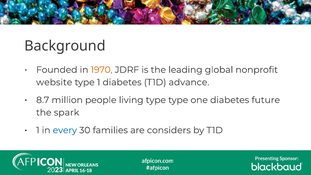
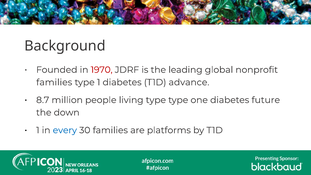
1970 colour: orange -> red
website at (54, 82): website -> families
spark: spark -> down
considers: considers -> platforms
